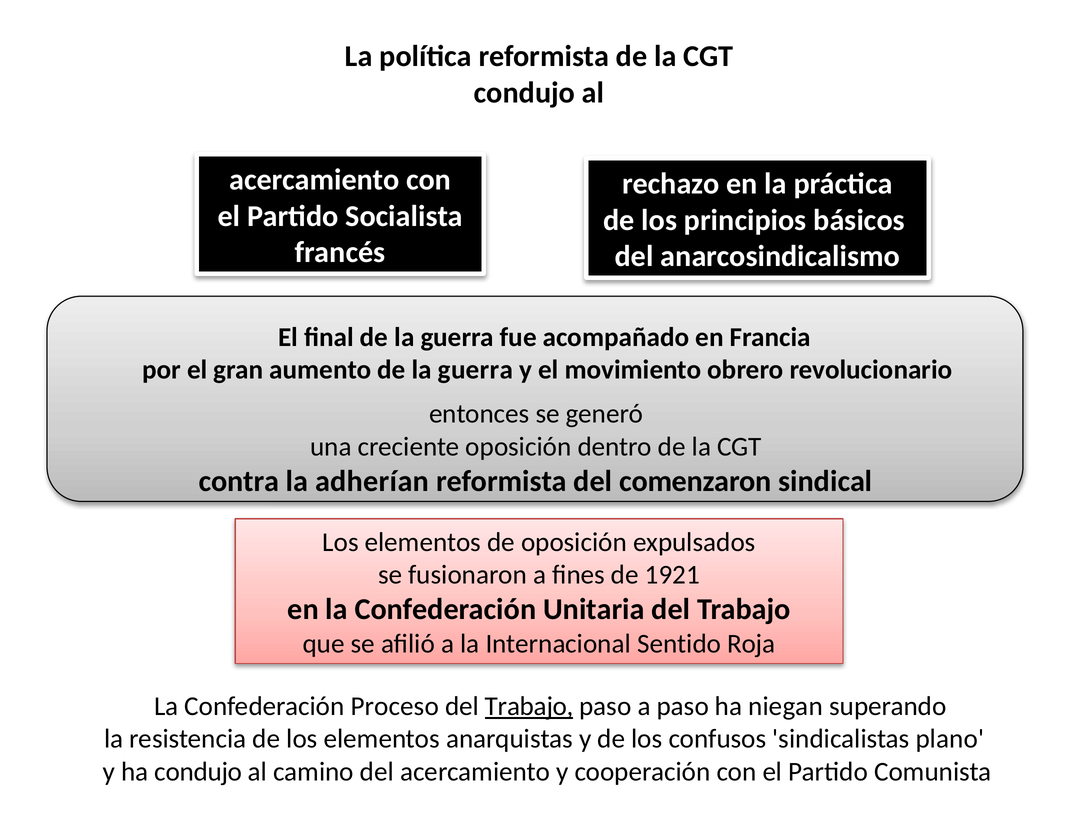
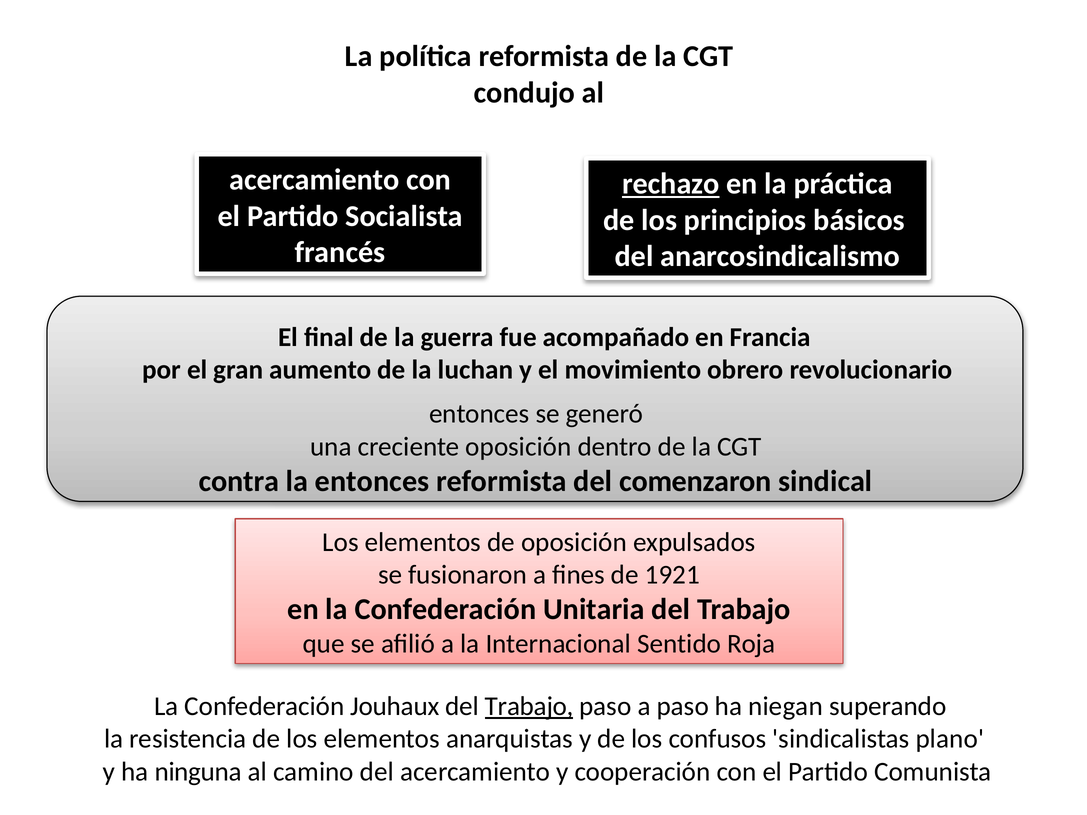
rechazo underline: none -> present
aumento de la guerra: guerra -> luchan
la adherían: adherían -> entonces
Proceso: Proceso -> Jouhaux
ha condujo: condujo -> ninguna
